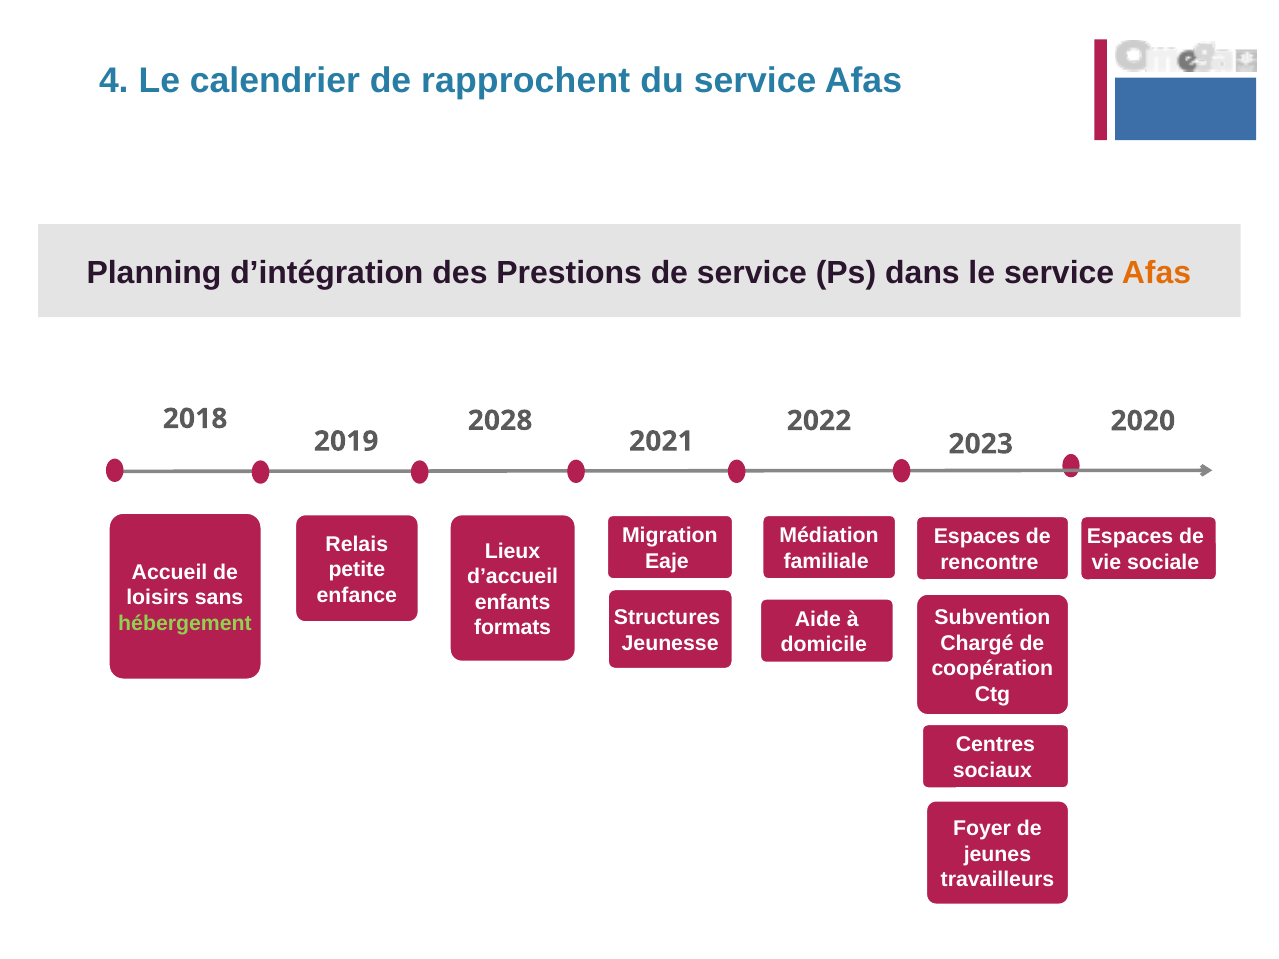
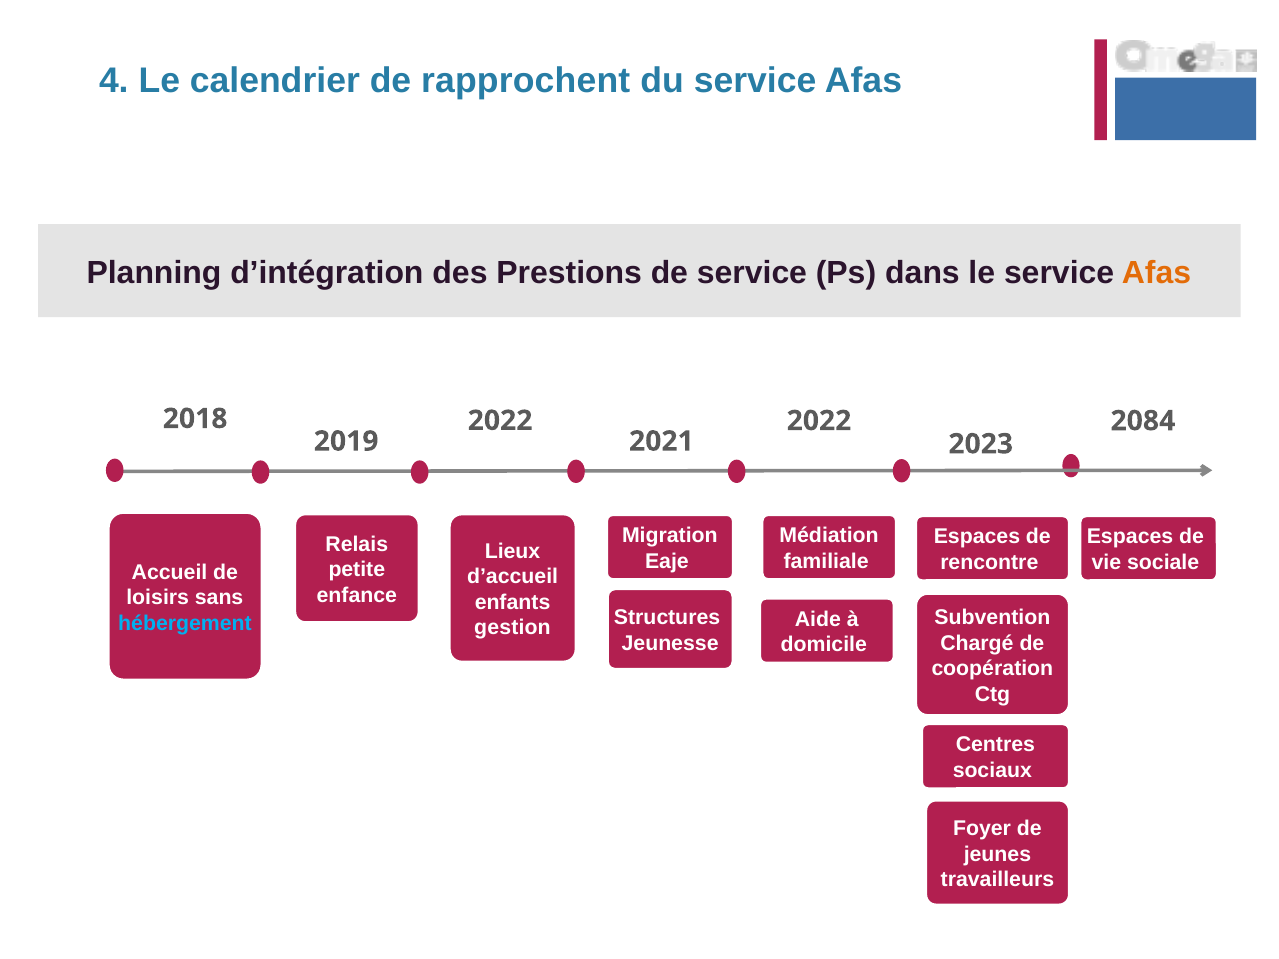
2028 at (500, 421): 2028 -> 2022
2020: 2020 -> 2084
hébergement colour: light green -> light blue
formats: formats -> gestion
